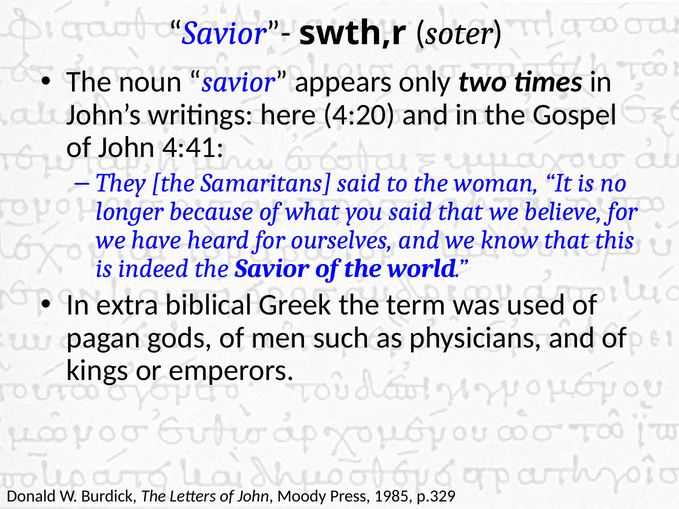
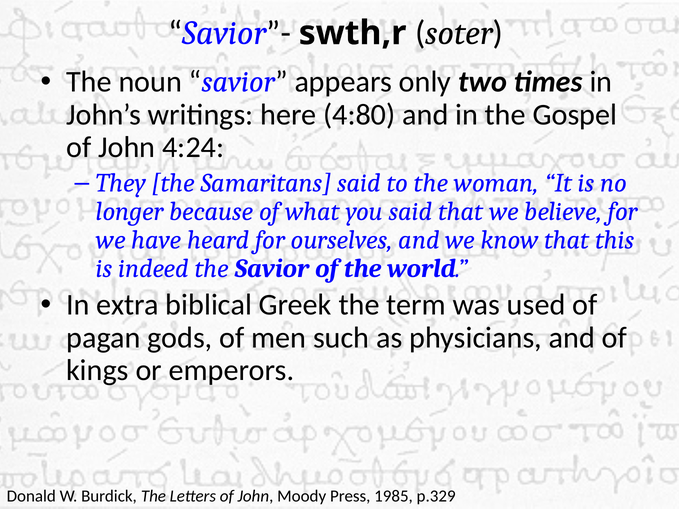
4:20: 4:20 -> 4:80
4:41: 4:41 -> 4:24
